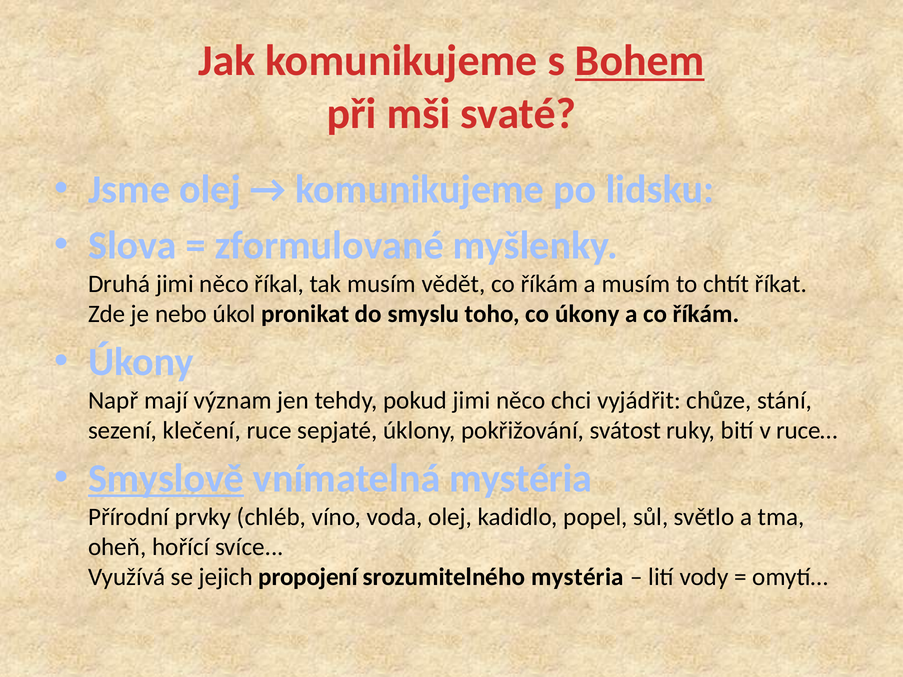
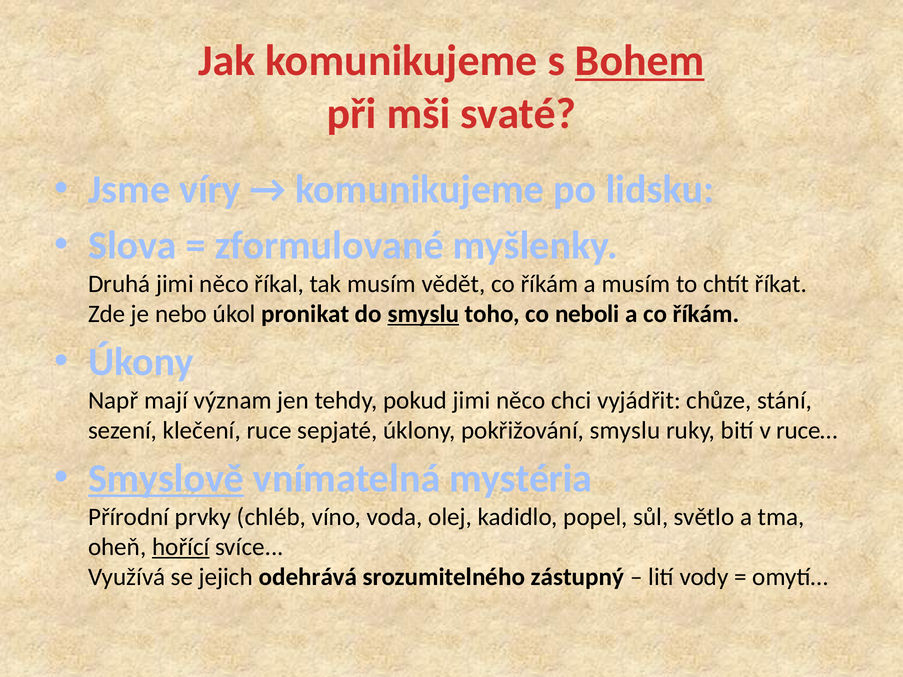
Jsme olej: olej -> víry
smyslu at (423, 314) underline: none -> present
co úkony: úkony -> neboli
pokřižování svátost: svátost -> smyslu
hořící underline: none -> present
propojení: propojení -> odehrává
srozumitelného mystéria: mystéria -> zástupný
